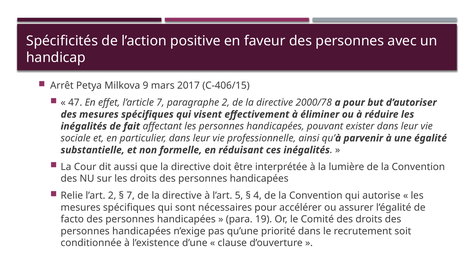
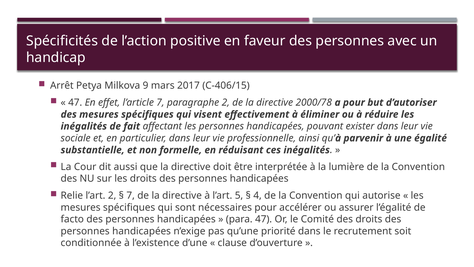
para 19: 19 -> 47
